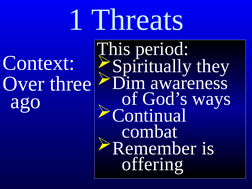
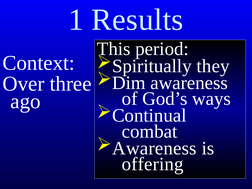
Threats: Threats -> Results
Remember at (154, 148): Remember -> Awareness
